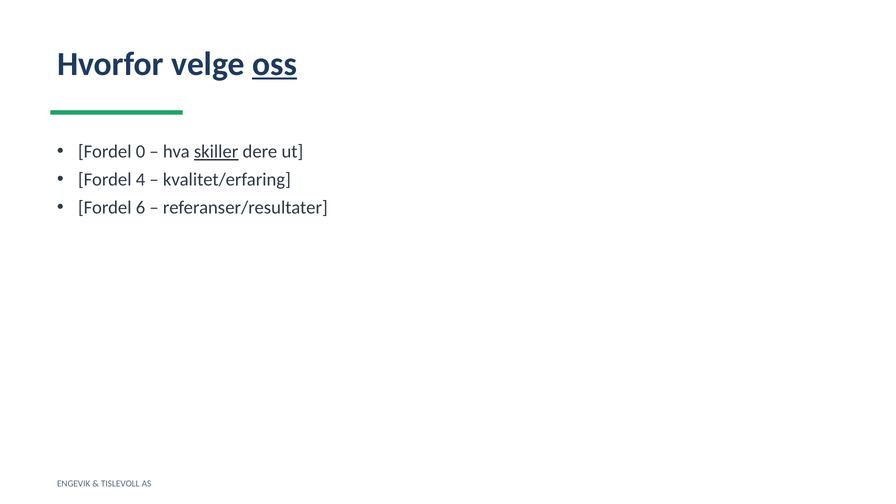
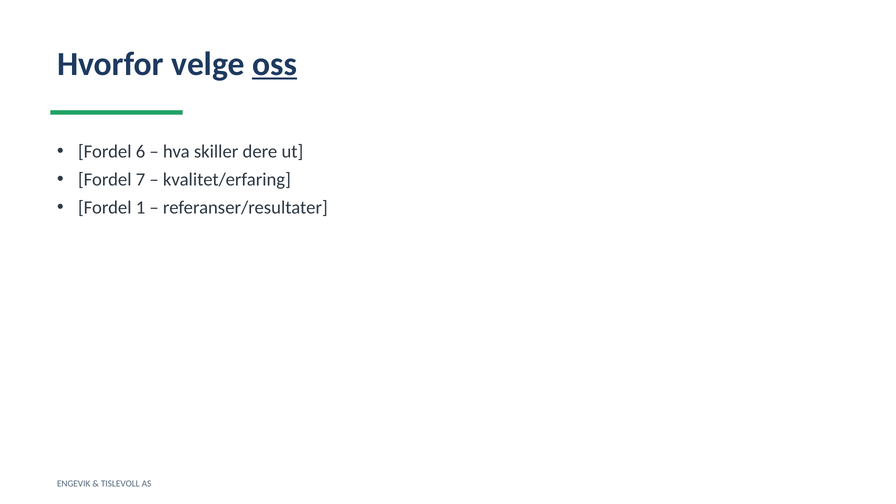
0: 0 -> 6
skiller underline: present -> none
4: 4 -> 7
6: 6 -> 1
